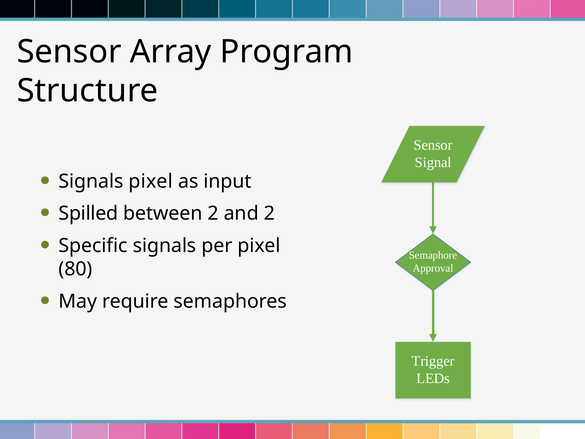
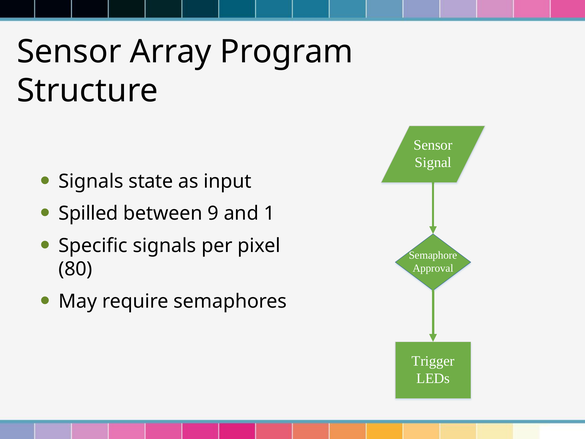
Signals pixel: pixel -> state
between 2: 2 -> 9
and 2: 2 -> 1
